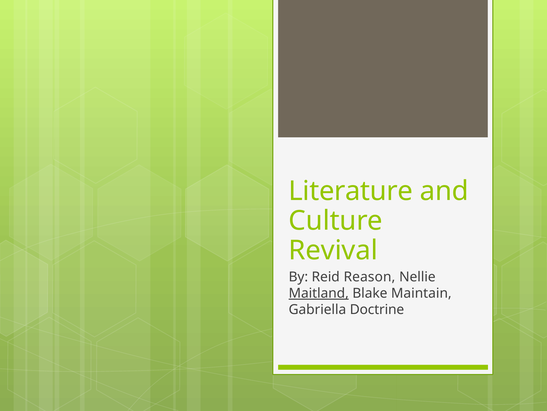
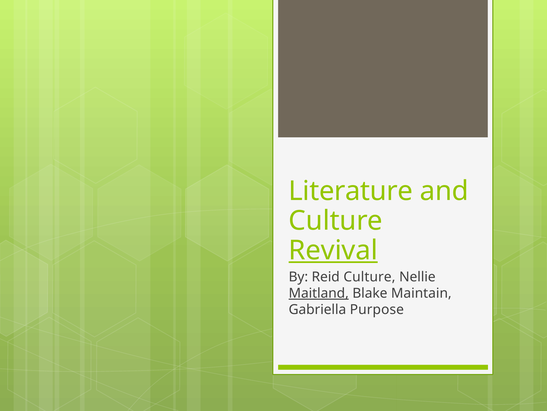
Revival underline: none -> present
Reid Reason: Reason -> Culture
Doctrine: Doctrine -> Purpose
